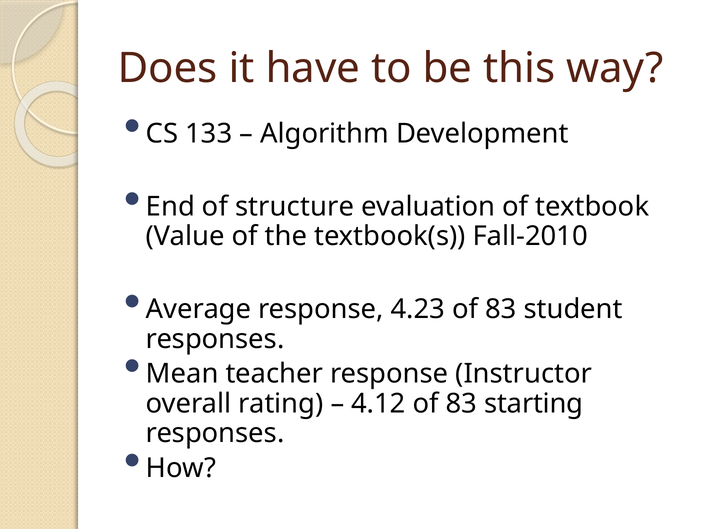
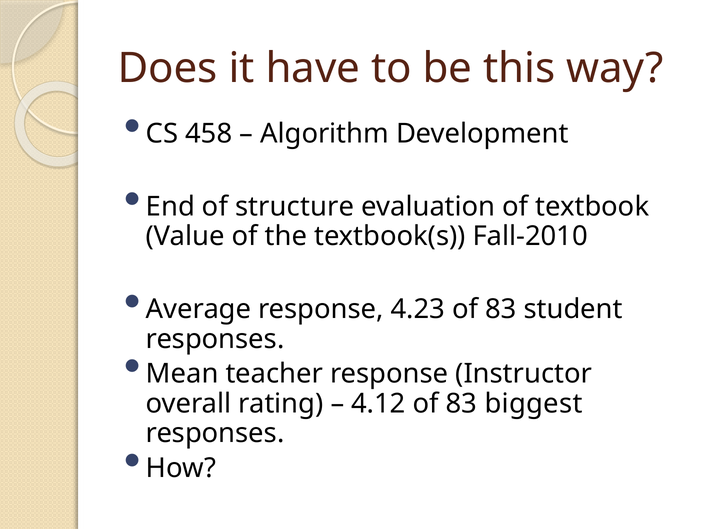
133: 133 -> 458
starting: starting -> biggest
